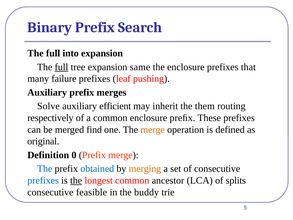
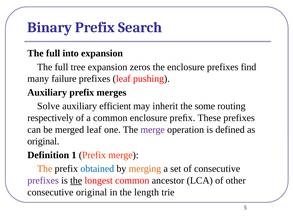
full at (61, 67) underline: present -> none
same: same -> zeros
that: that -> find
them: them -> some
merged find: find -> leaf
merge at (153, 129) colour: orange -> purple
0: 0 -> 1
The at (45, 169) colour: blue -> orange
prefixes at (43, 180) colour: blue -> purple
splits: splits -> other
consecutive feasible: feasible -> original
buddy: buddy -> length
